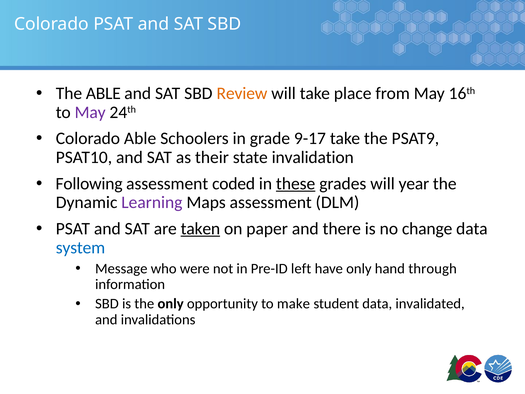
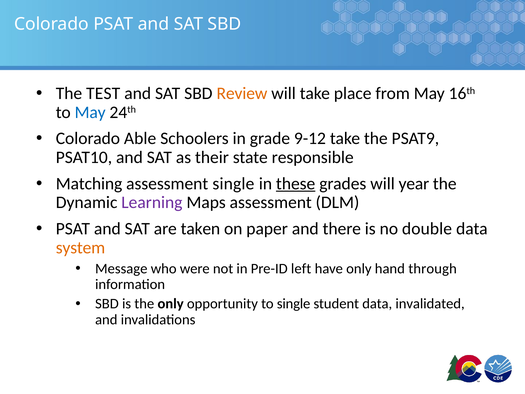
The ABLE: ABLE -> TEST
May at (90, 112) colour: purple -> blue
9-17: 9-17 -> 9-12
invalidation: invalidation -> responsible
Following: Following -> Matching
assessment coded: coded -> single
taken underline: present -> none
change: change -> double
system colour: blue -> orange
to make: make -> single
